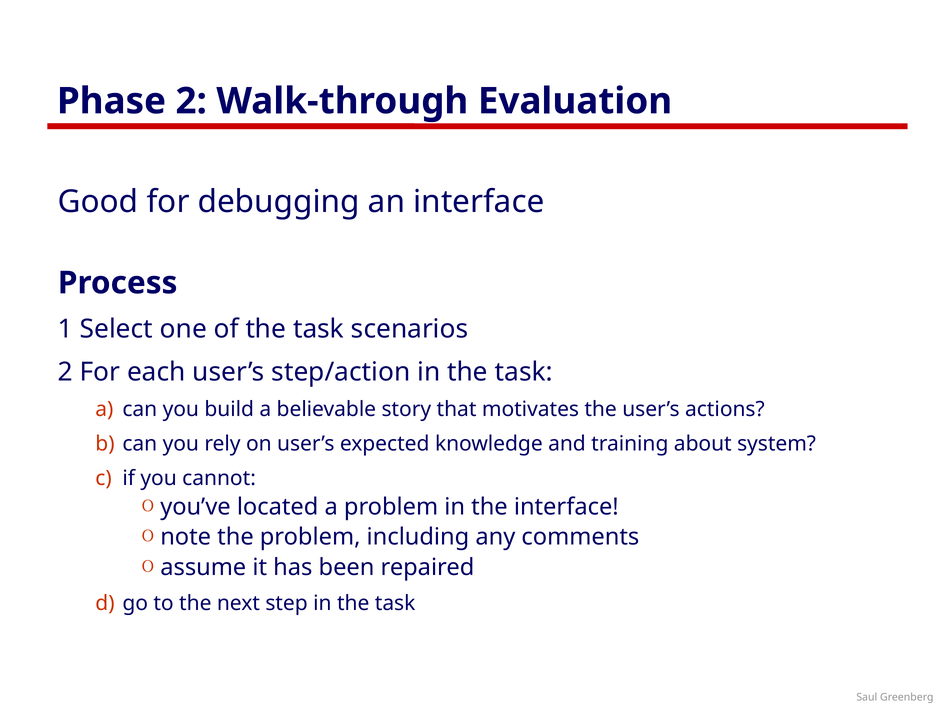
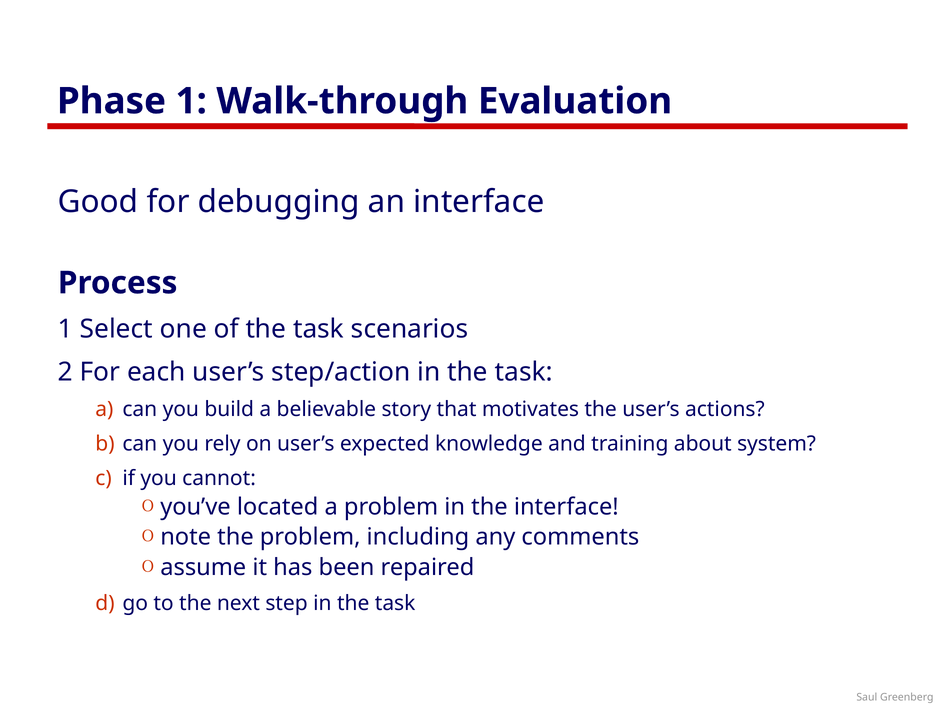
Phase 2: 2 -> 1
